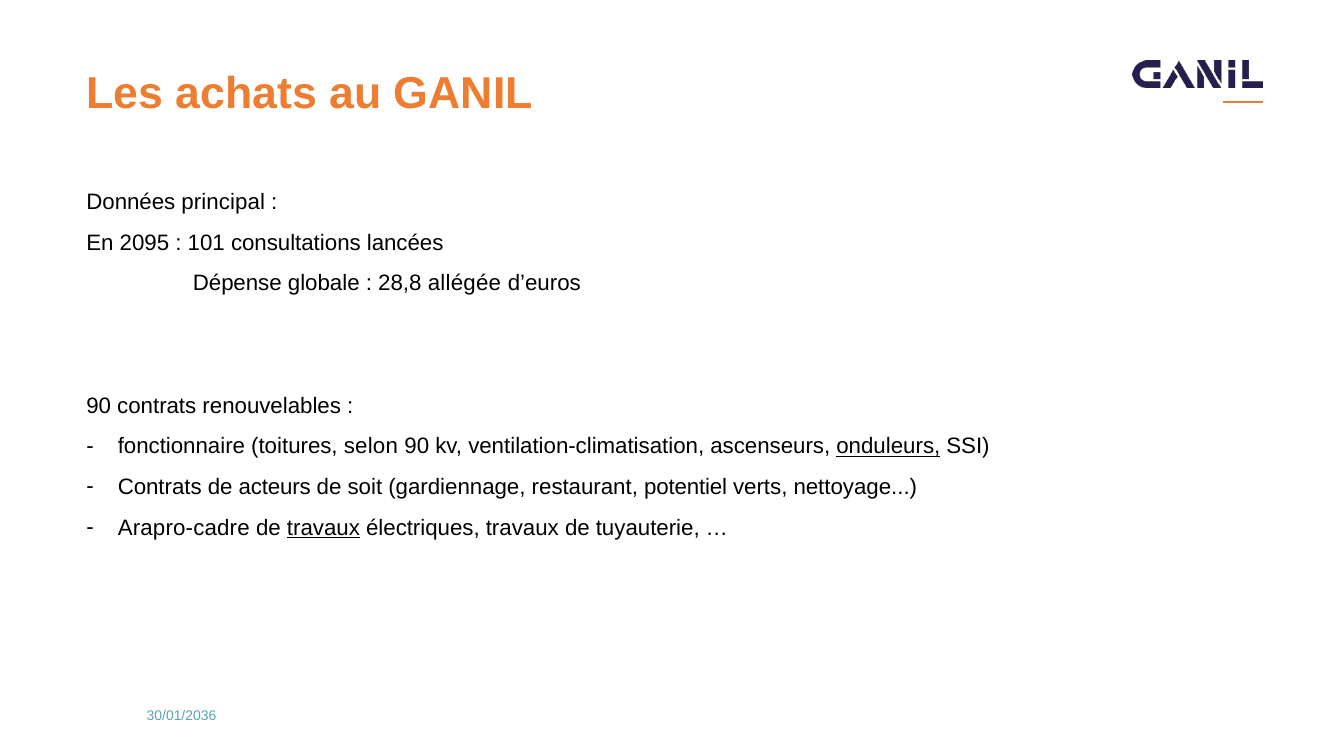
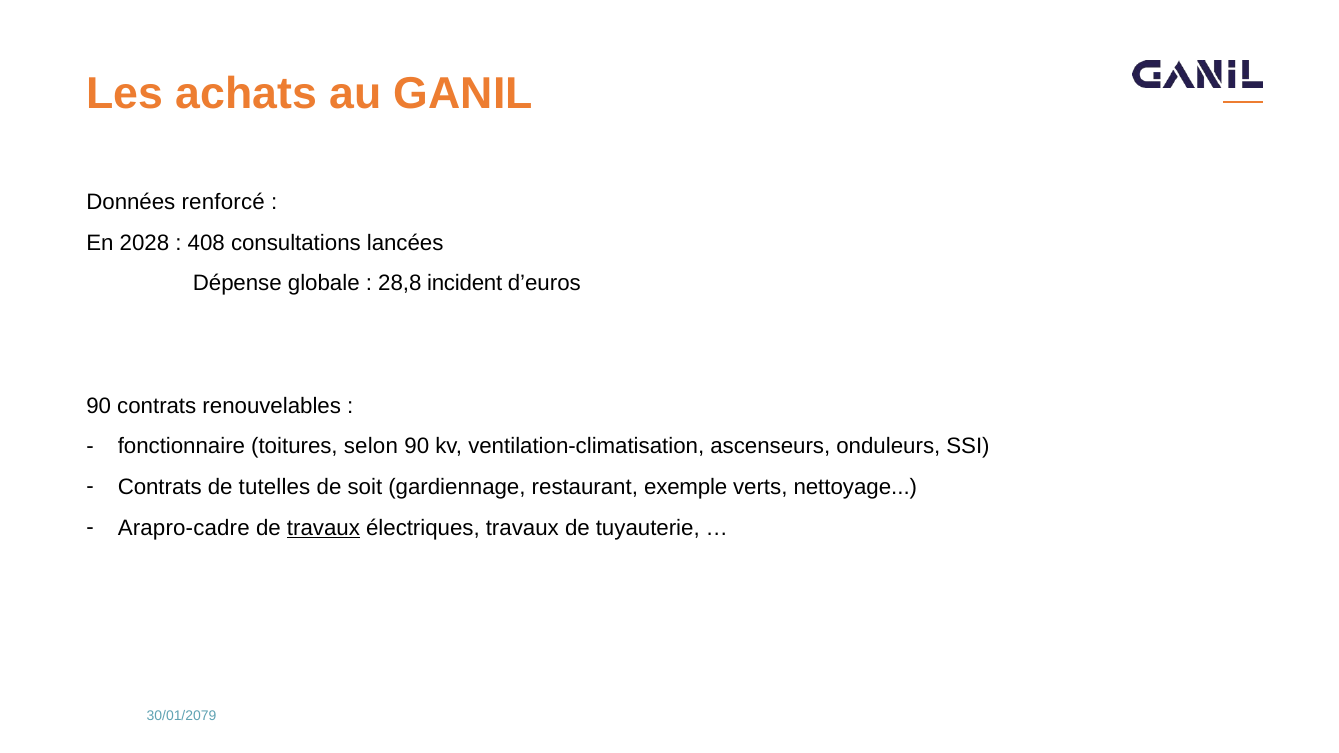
principal: principal -> renforcé
2095: 2095 -> 2028
101: 101 -> 408
allégée: allégée -> incident
onduleurs underline: present -> none
acteurs: acteurs -> tutelles
potentiel: potentiel -> exemple
30/01/2036: 30/01/2036 -> 30/01/2079
